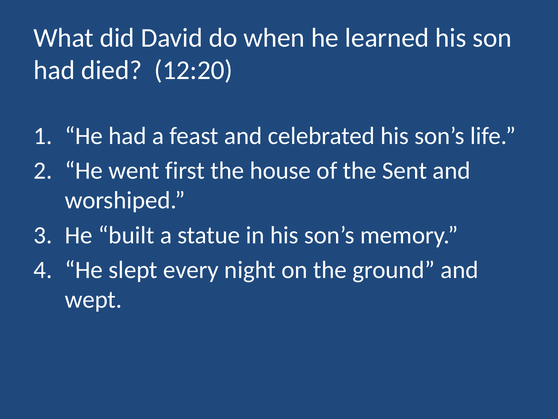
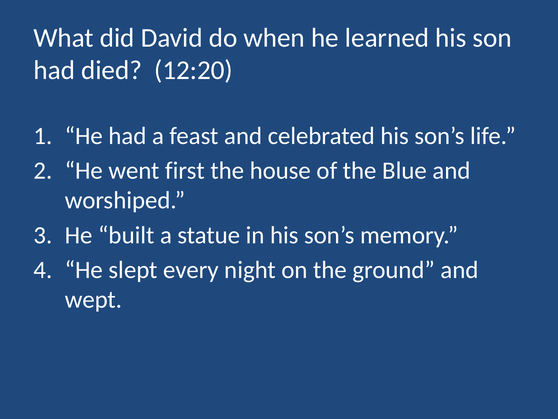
Sent: Sent -> Blue
